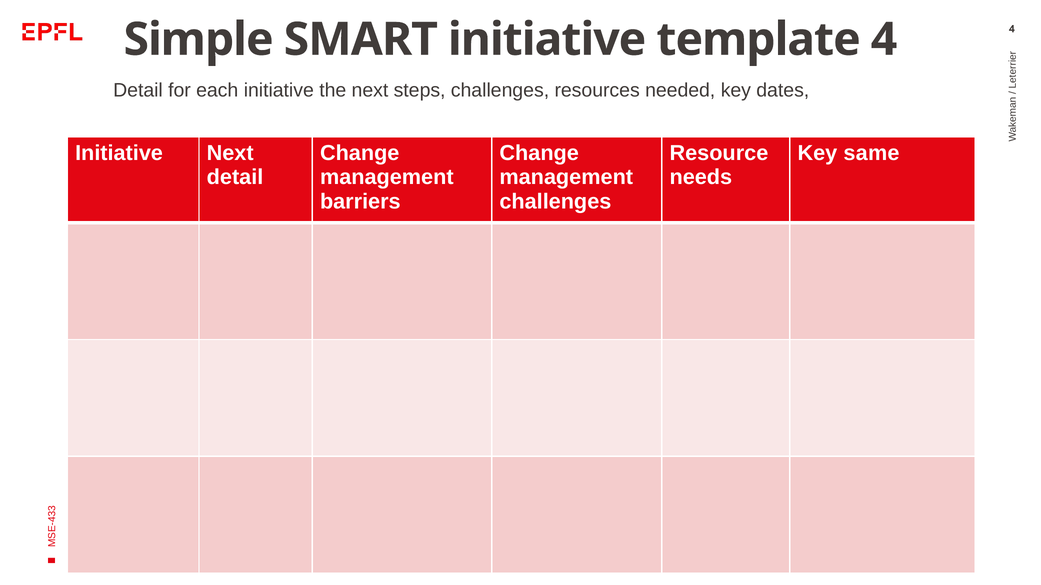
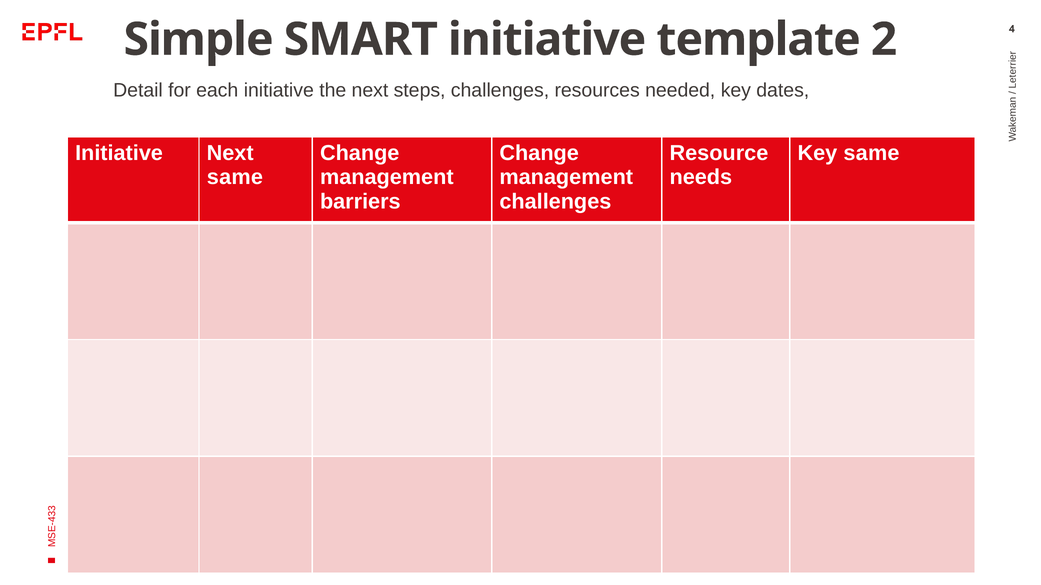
template 4: 4 -> 2
detail at (235, 177): detail -> same
